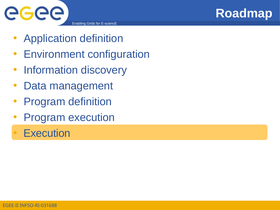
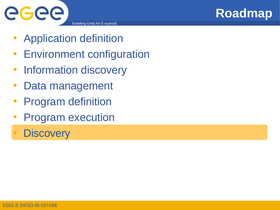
Execution at (47, 133): Execution -> Discovery
